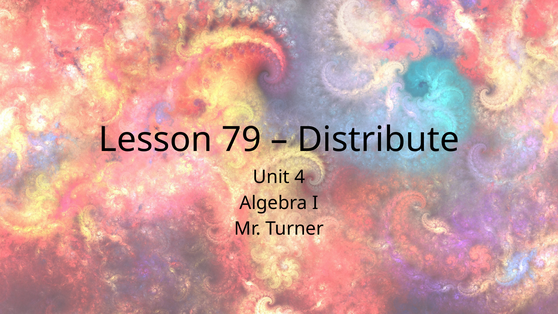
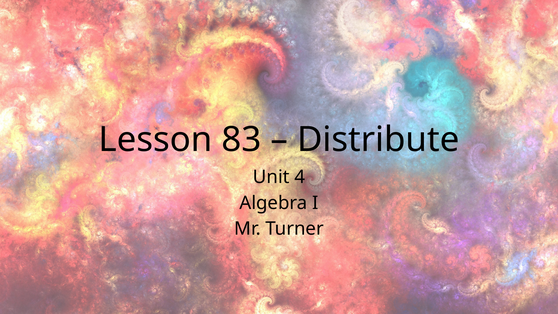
79: 79 -> 83
